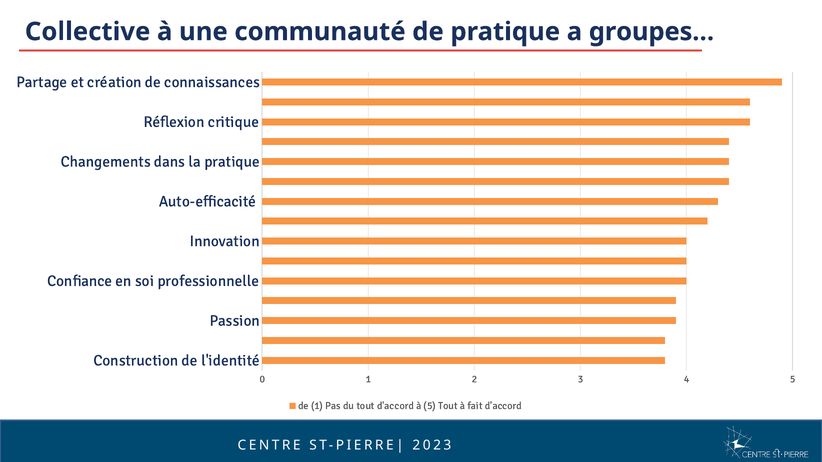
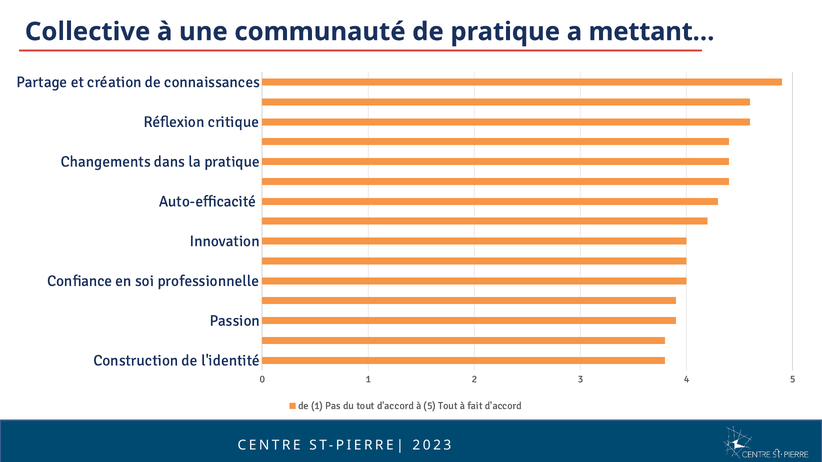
groupes…: groupes… -> mettant…
